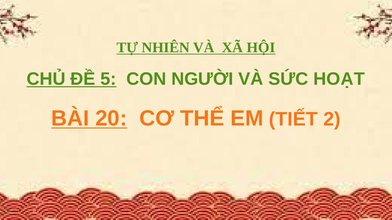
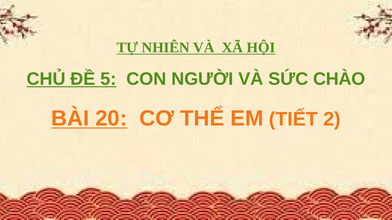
HOẠT: HOẠT -> CHÀO
